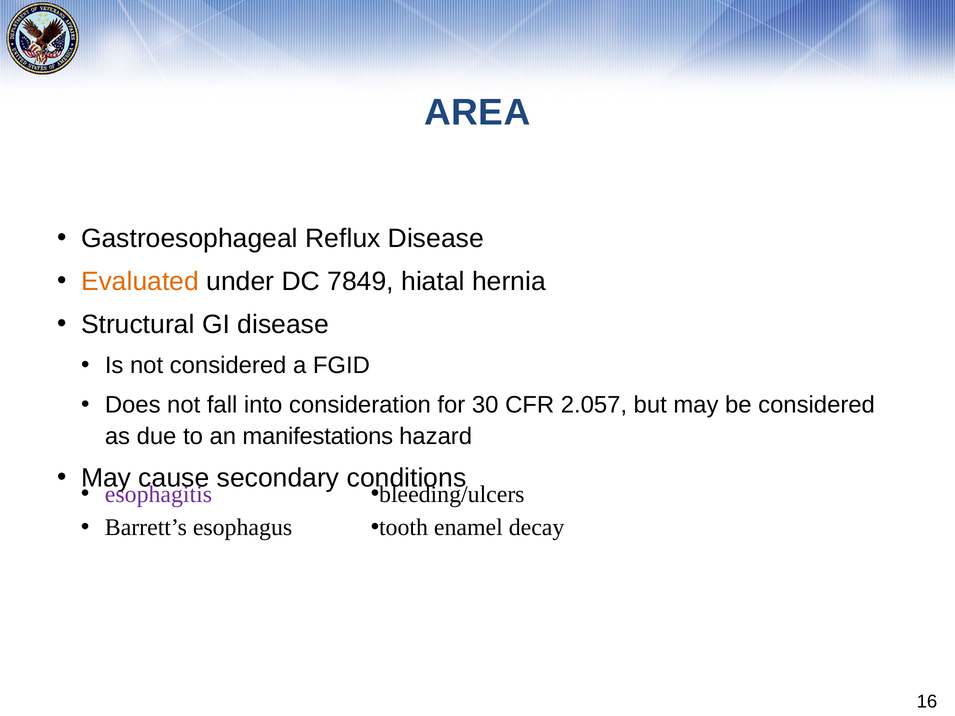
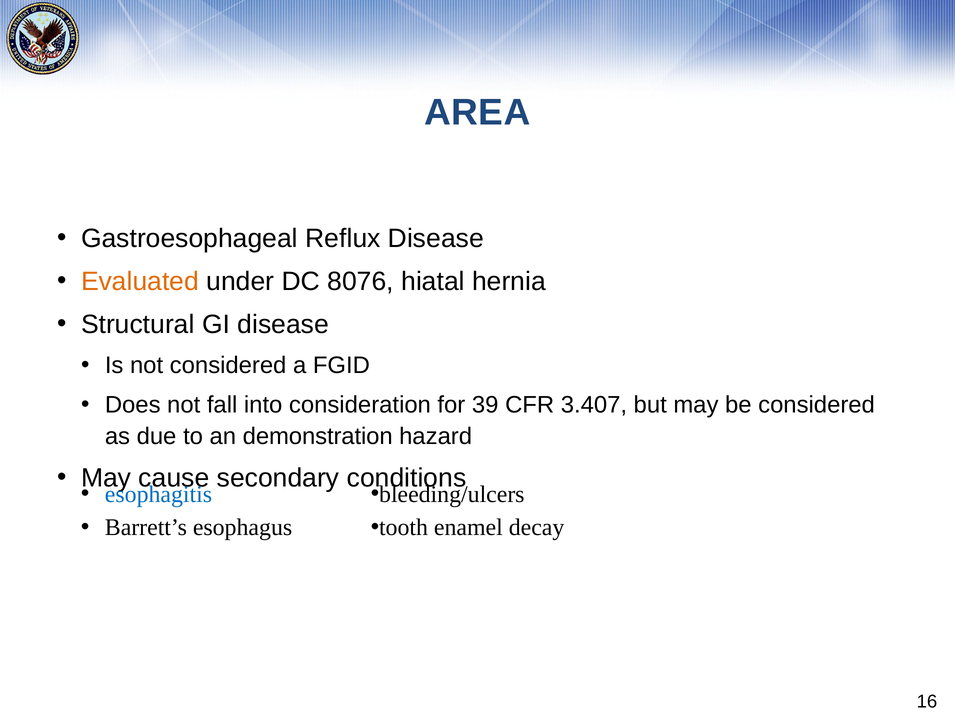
7849: 7849 -> 8076
30: 30 -> 39
2.057: 2.057 -> 3.407
manifestations: manifestations -> demonstration
esophagitis colour: purple -> blue
